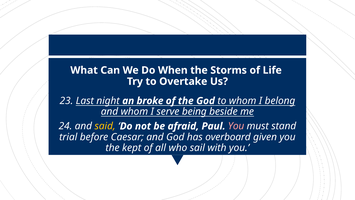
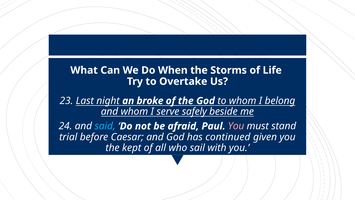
being: being -> safely
said colour: yellow -> light blue
overboard: overboard -> continued
